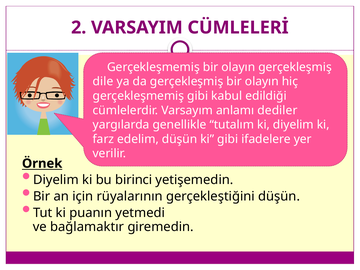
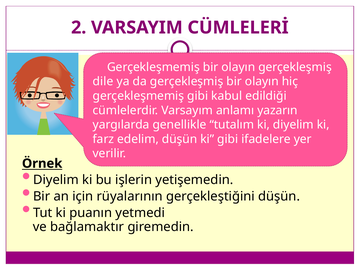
dediler: dediler -> yazarın
birinci: birinci -> işlerin
